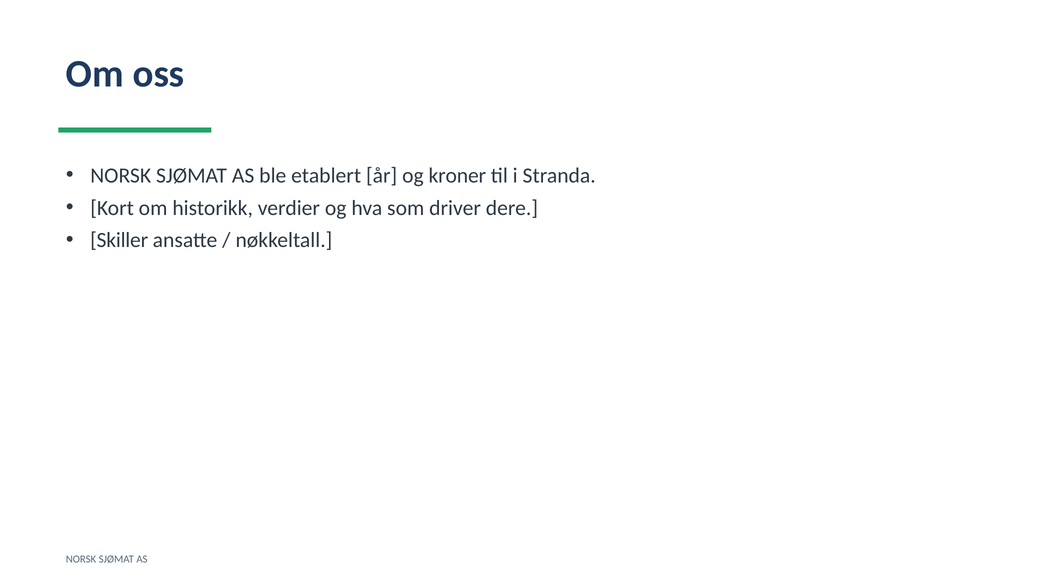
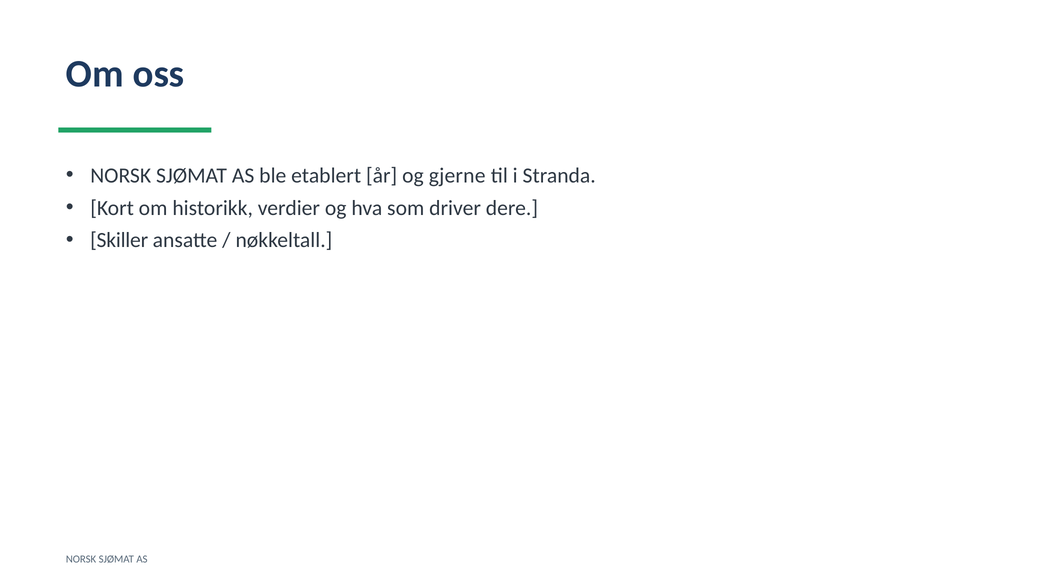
kroner: kroner -> gjerne
